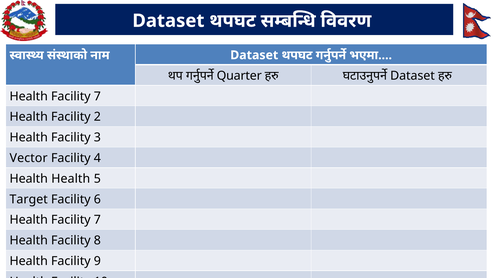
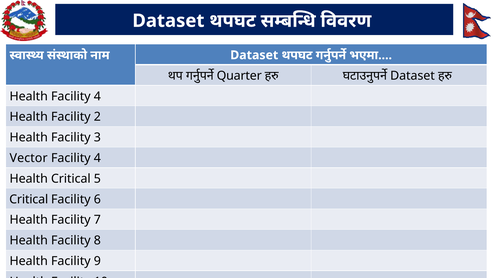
7 at (97, 96): 7 -> 4
Health Health: Health -> Critical
Target at (29, 199): Target -> Critical
